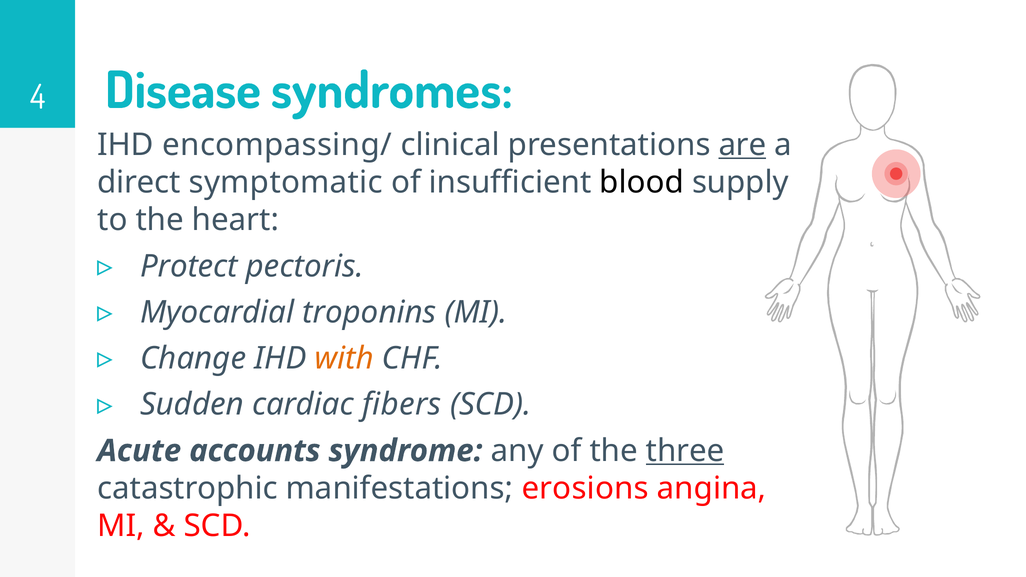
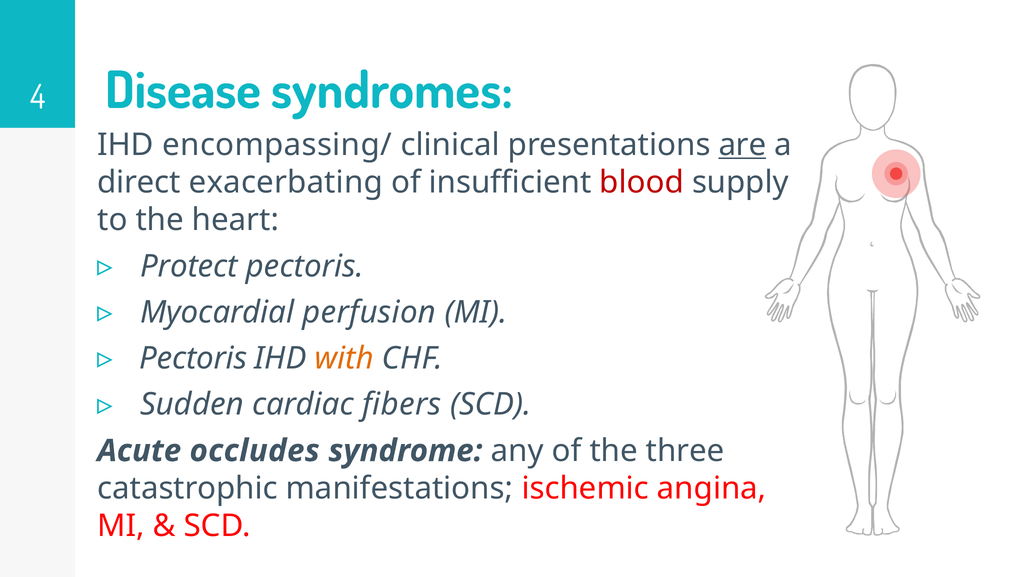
symptomatic: symptomatic -> exacerbating
blood colour: black -> red
troponins: troponins -> perfusion
Change at (193, 359): Change -> Pectoris
accounts: accounts -> occludes
three underline: present -> none
erosions: erosions -> ischemic
